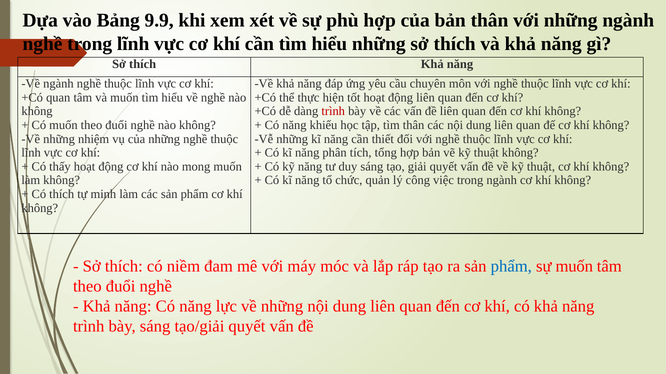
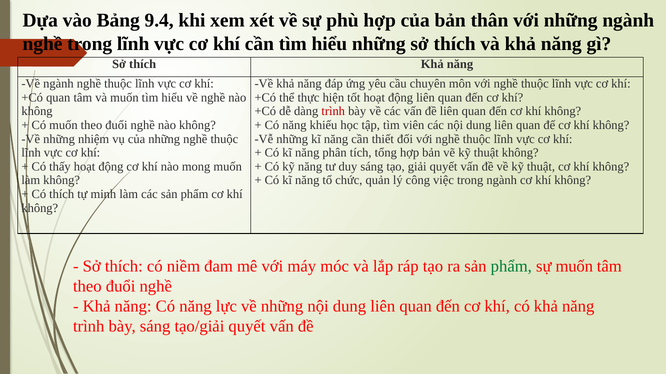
9.9: 9.9 -> 9.4
tìm thân: thân -> viên
phẩm at (511, 267) colour: blue -> green
